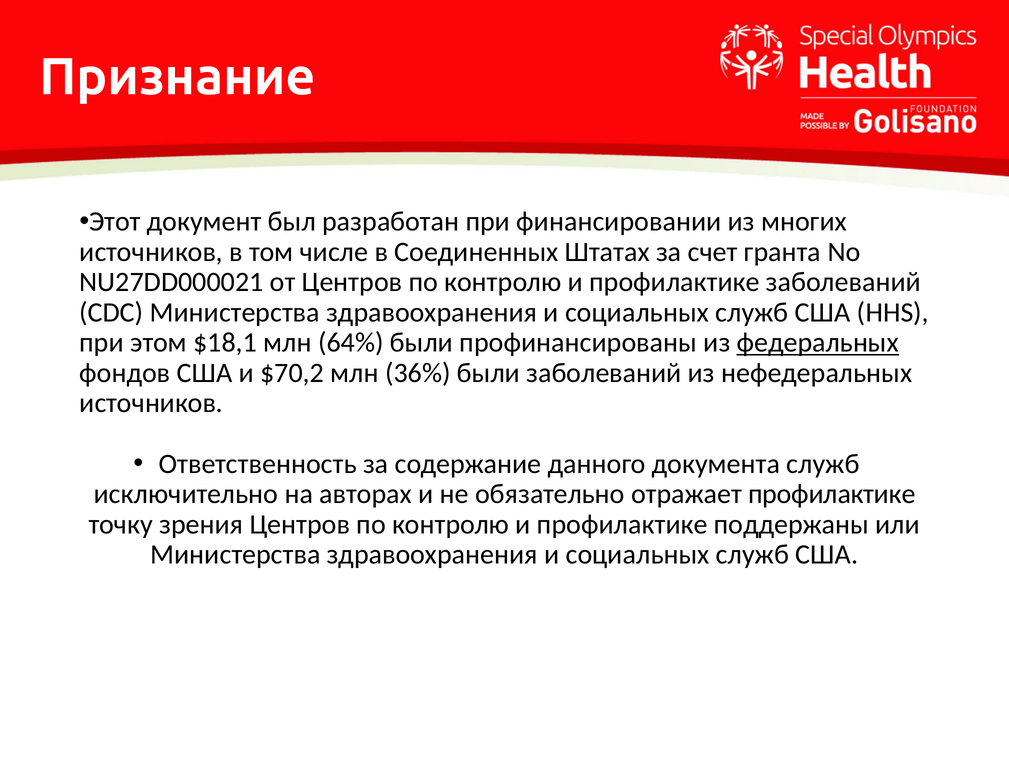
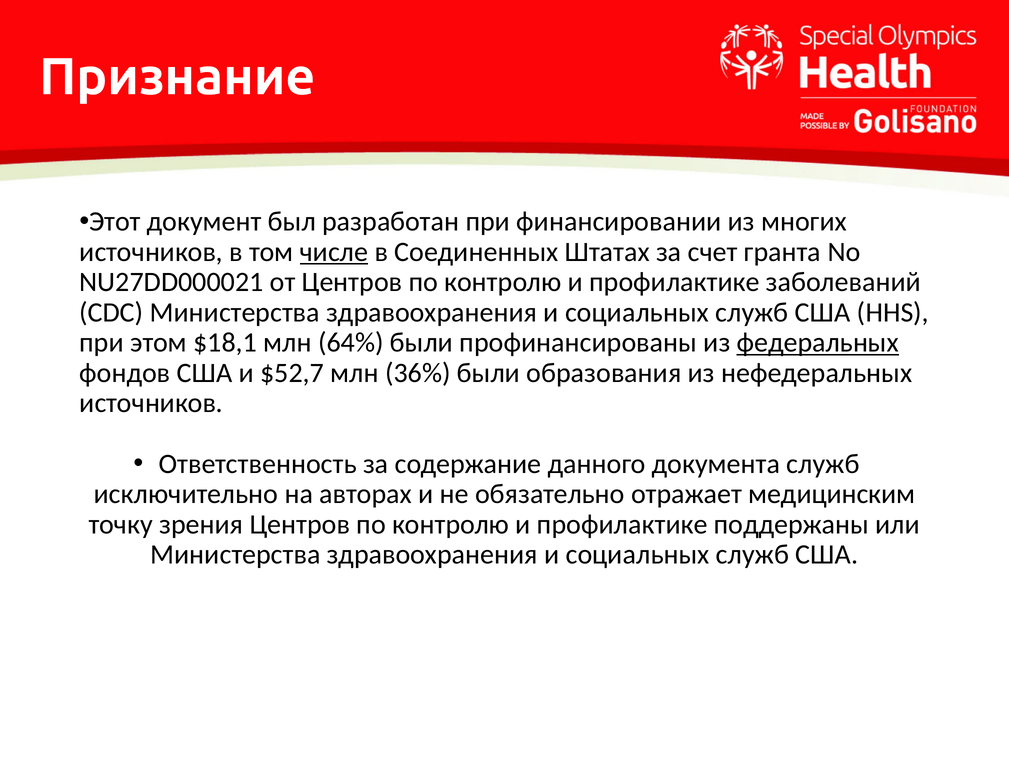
числе underline: none -> present
$70,2: $70,2 -> $52,7
были заболеваний: заболеваний -> образования
отражает профилактике: профилактике -> медицинским
